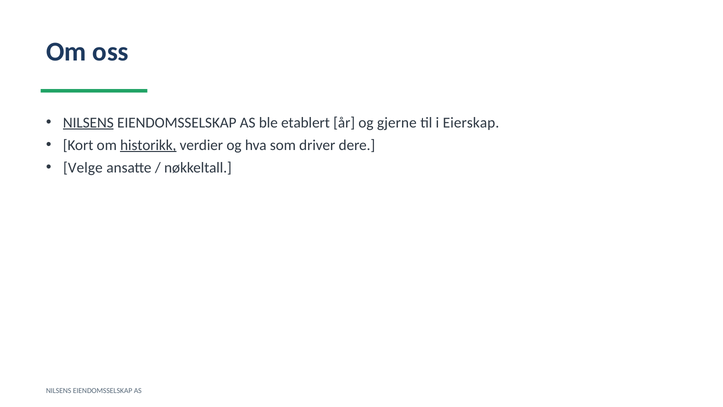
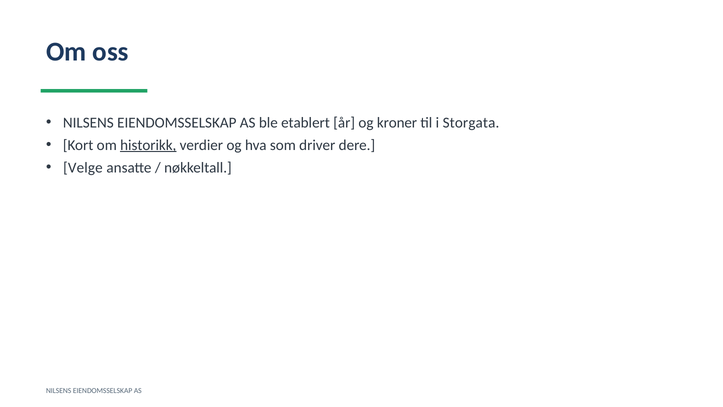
NILSENS at (88, 122) underline: present -> none
gjerne: gjerne -> kroner
Eierskap: Eierskap -> Storgata
